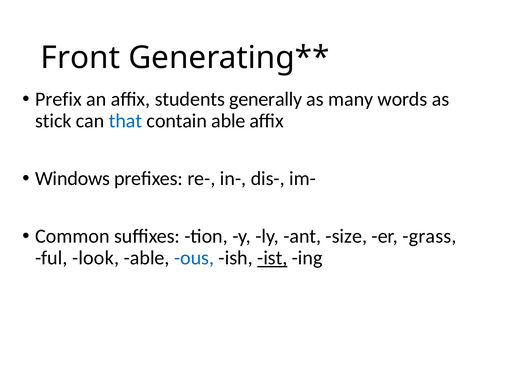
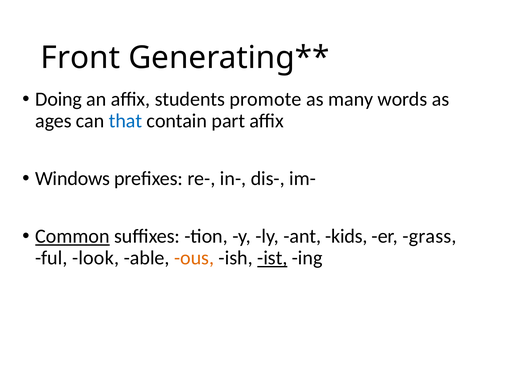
Prefix: Prefix -> Doing
generally: generally -> promote
stick: stick -> ages
contain able: able -> part
Common underline: none -> present
size: size -> kids
ous colour: blue -> orange
